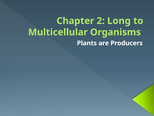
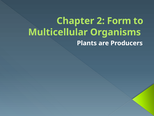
Long: Long -> Form
